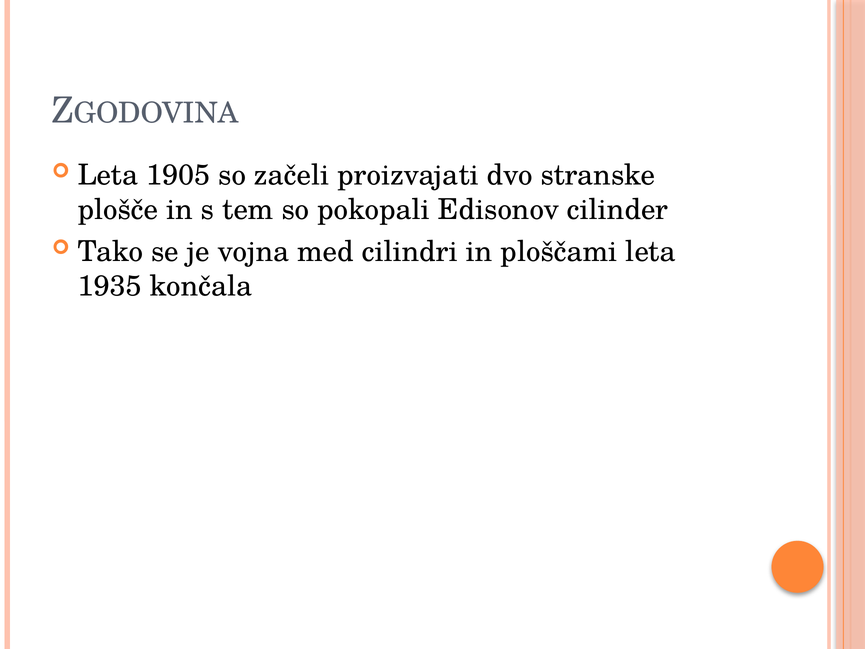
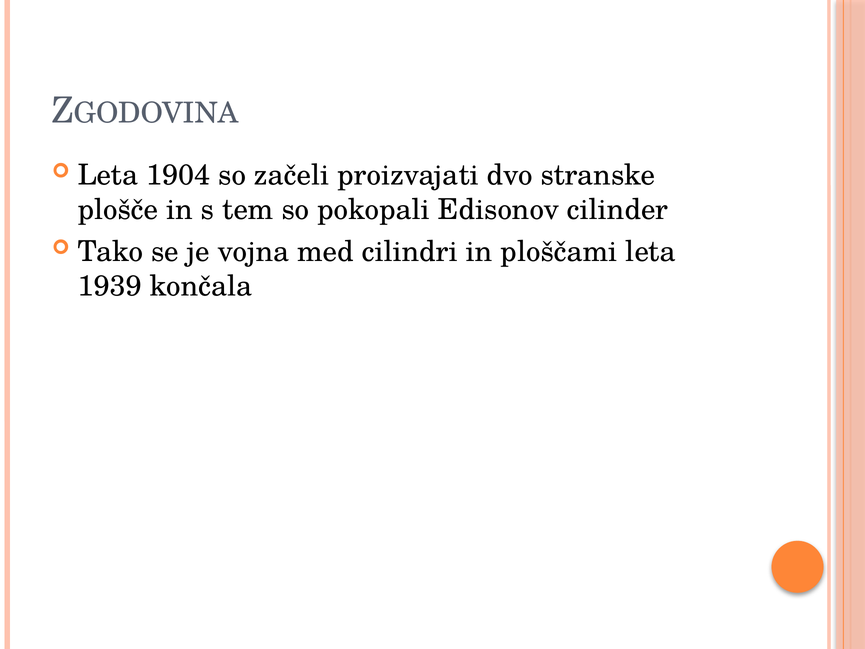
1905: 1905 -> 1904
1935: 1935 -> 1939
